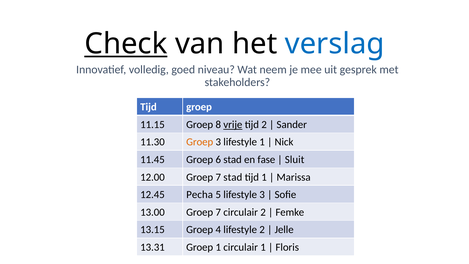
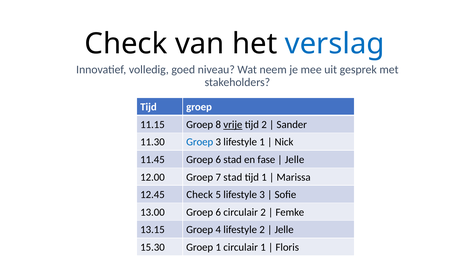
Check at (126, 44) underline: present -> none
Groep at (200, 142) colour: orange -> blue
Sluit at (295, 160): Sluit -> Jelle
12.45 Pecha: Pecha -> Check
13.00 Groep 7: 7 -> 6
13.31: 13.31 -> 15.30
